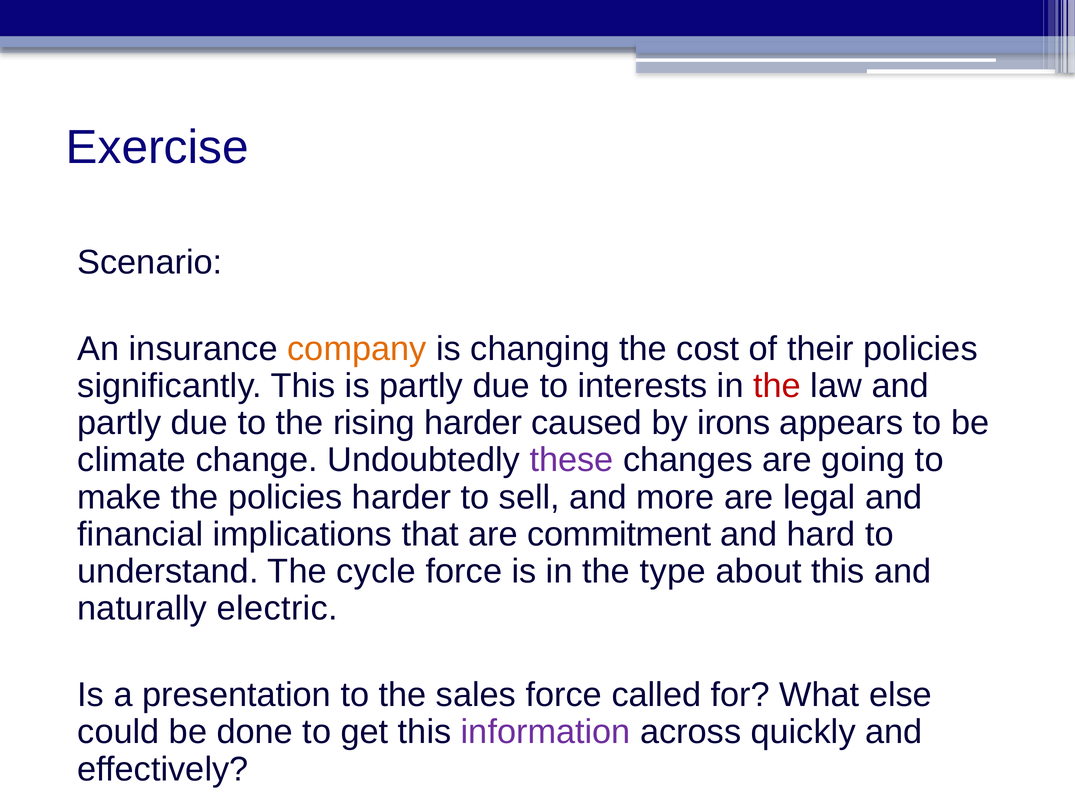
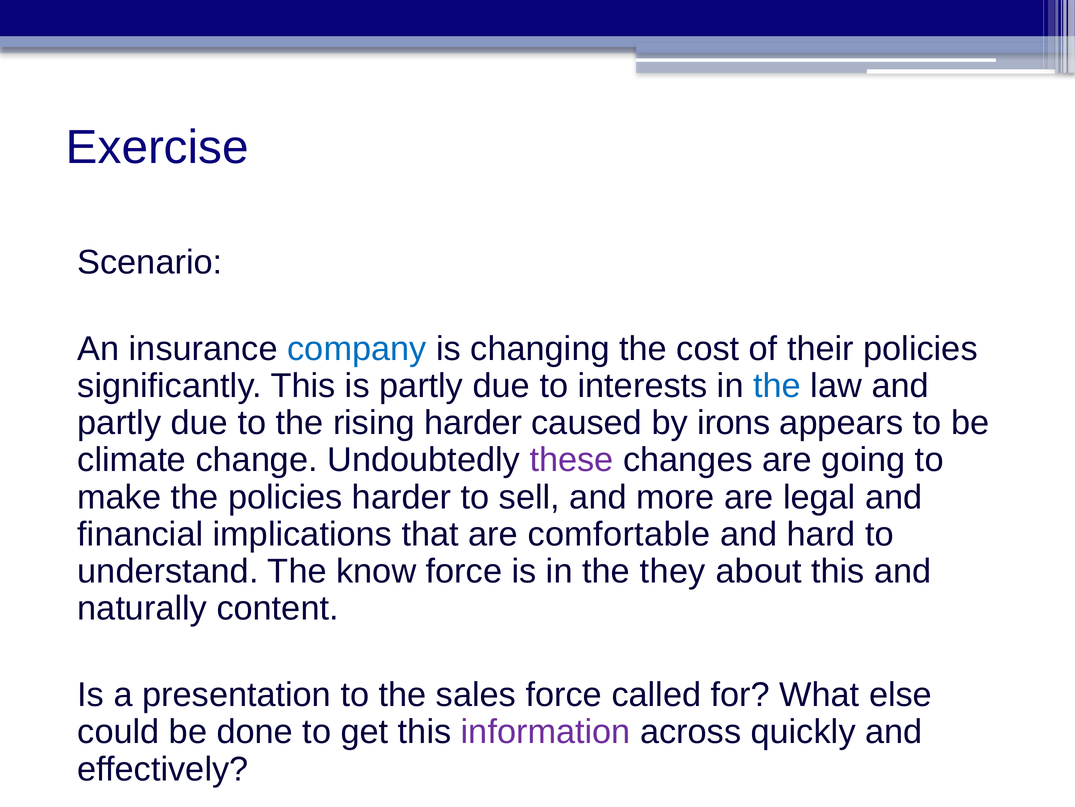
company colour: orange -> blue
the at (777, 386) colour: red -> blue
commitment: commitment -> comfortable
cycle: cycle -> know
type: type -> they
electric: electric -> content
